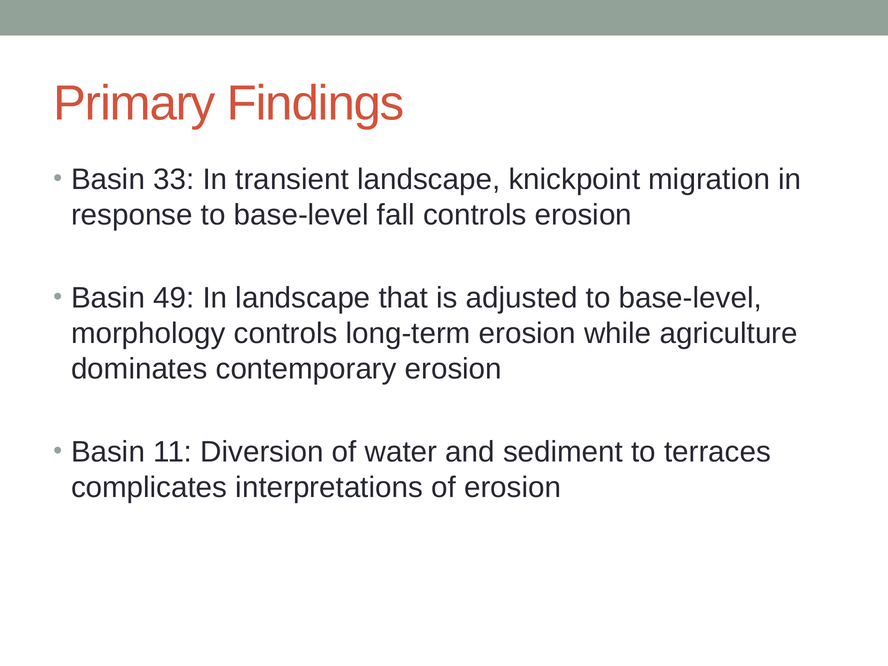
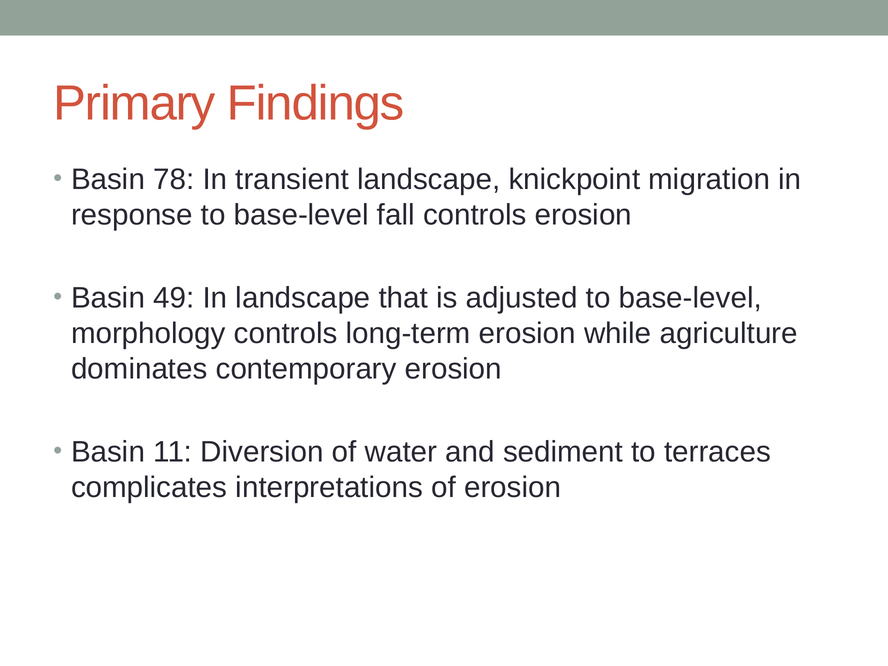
33: 33 -> 78
